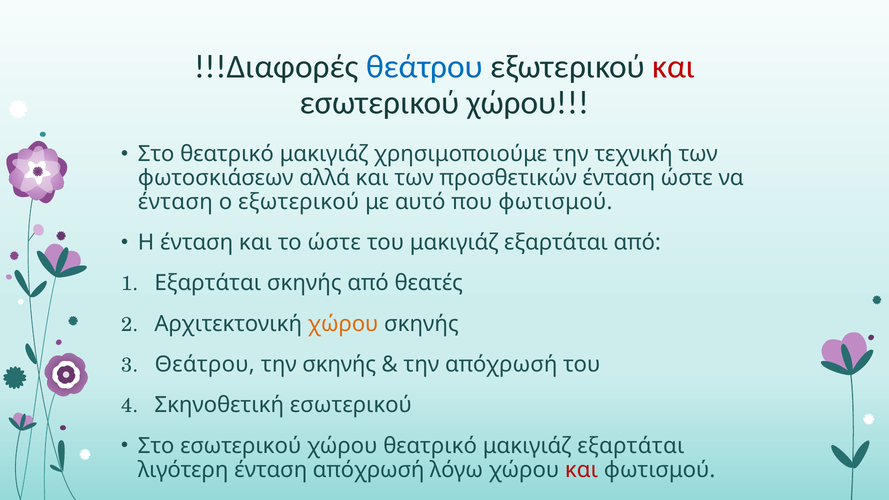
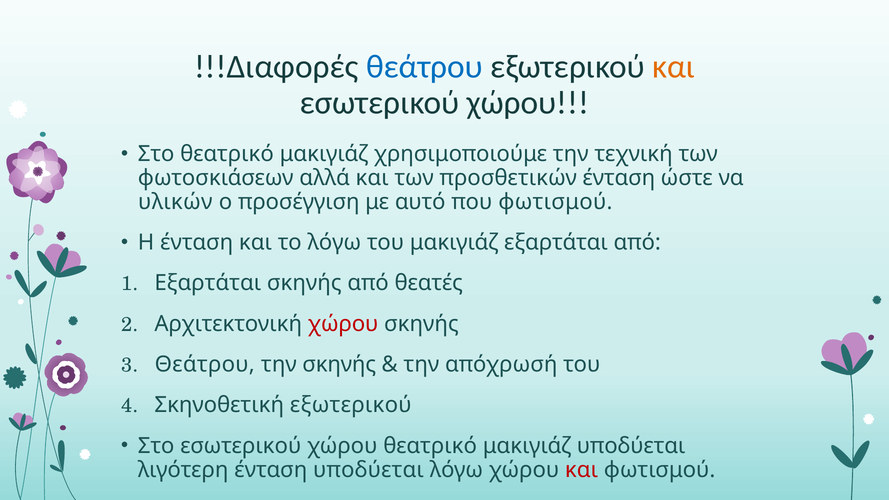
και at (674, 67) colour: red -> orange
ένταση at (175, 202): ένταση -> υλικών
ο εξωτερικού: εξωτερικού -> προσέγγιση
το ώστε: ώστε -> λόγω
χώρου at (343, 324) colour: orange -> red
Σκηνοθετική εσωτερικού: εσωτερικού -> εξωτερικού
θεατρικό μακιγιάζ εξαρτάται: εξαρτάται -> υποδύεται
ένταση απόχρωσή: απόχρωσή -> υποδύεται
